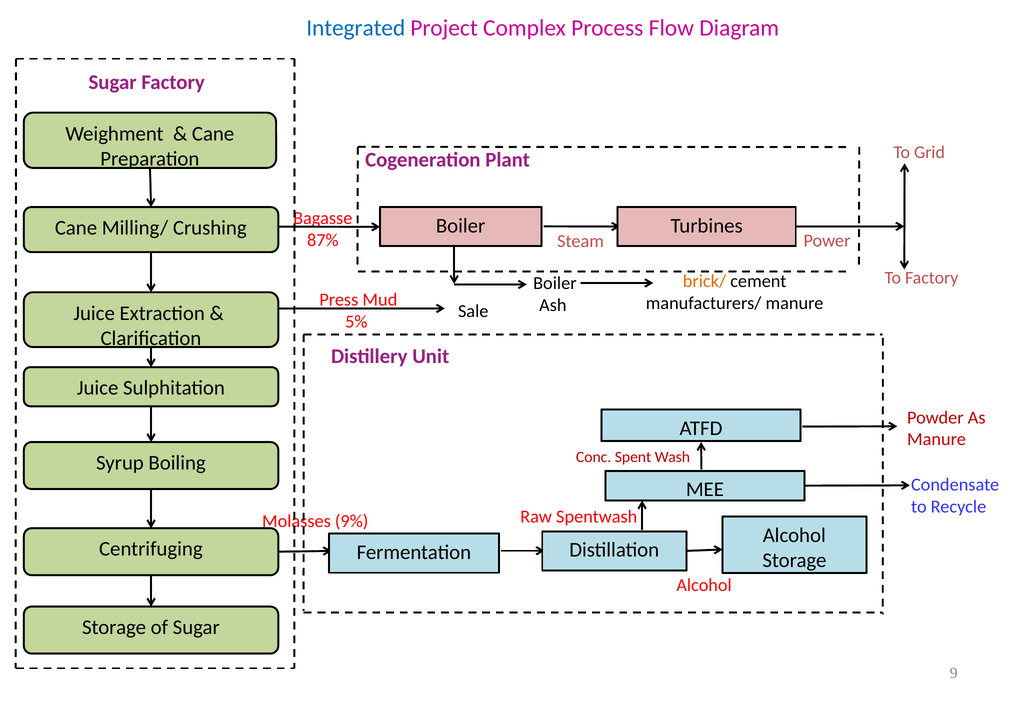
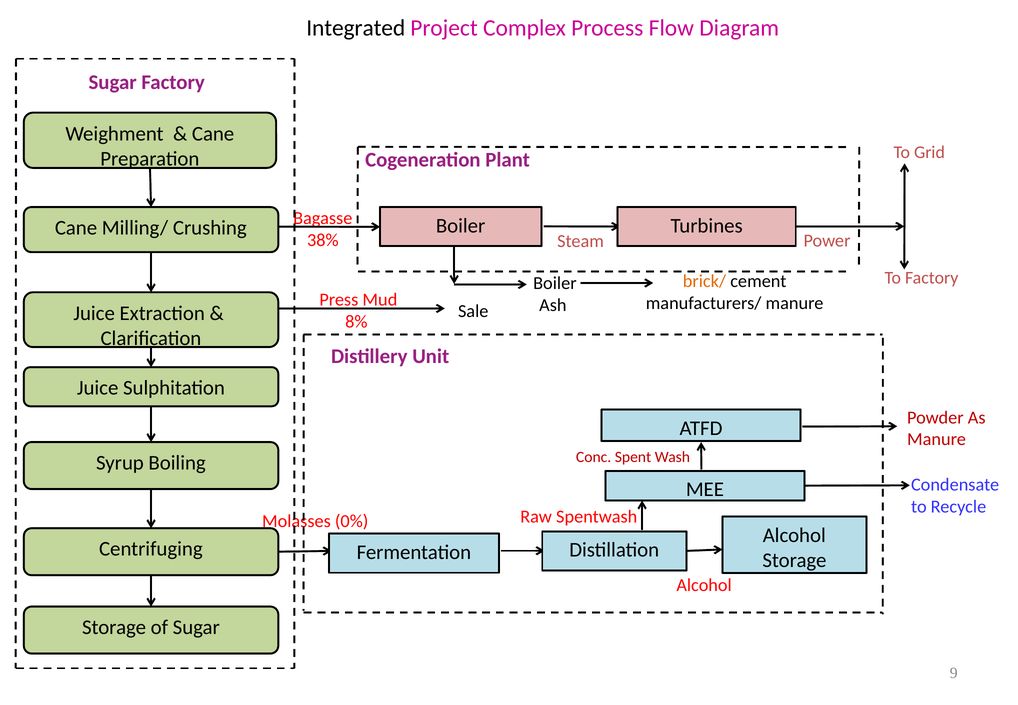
Integrated colour: blue -> black
87%: 87% -> 38%
5%: 5% -> 8%
9%: 9% -> 0%
